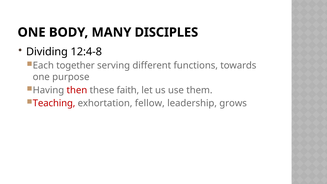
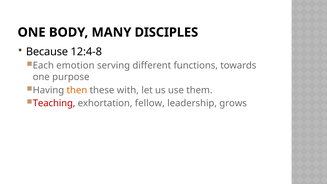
Dividing: Dividing -> Because
together: together -> emotion
then colour: red -> orange
faith: faith -> with
